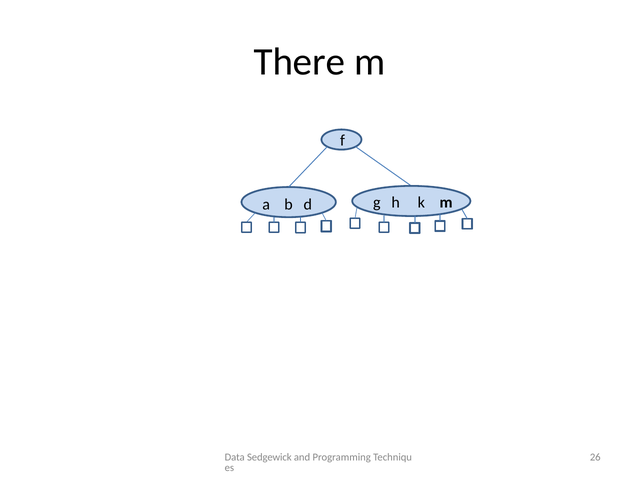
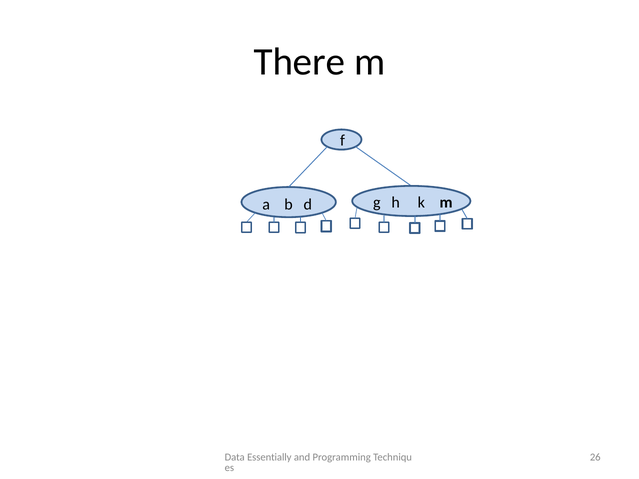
Sedgewick: Sedgewick -> Essentially
